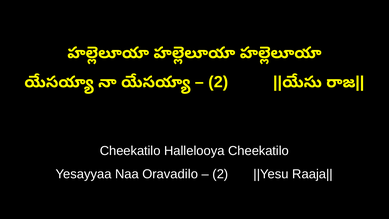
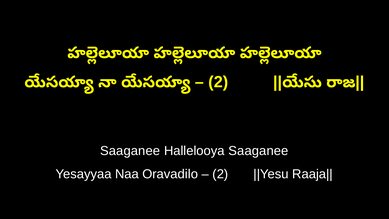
Cheekatilo at (130, 151): Cheekatilo -> Saaganee
Hallelooya Cheekatilo: Cheekatilo -> Saaganee
